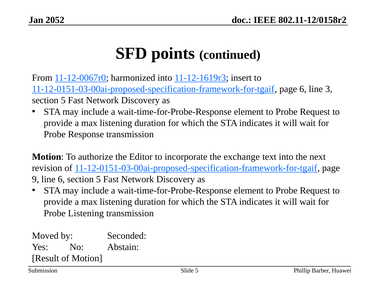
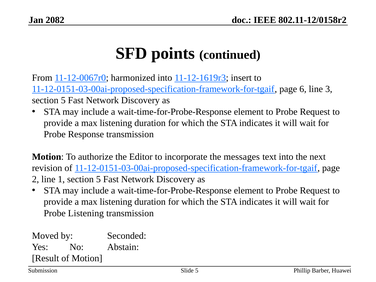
2052: 2052 -> 2082
exchange: exchange -> messages
9: 9 -> 2
line 6: 6 -> 1
